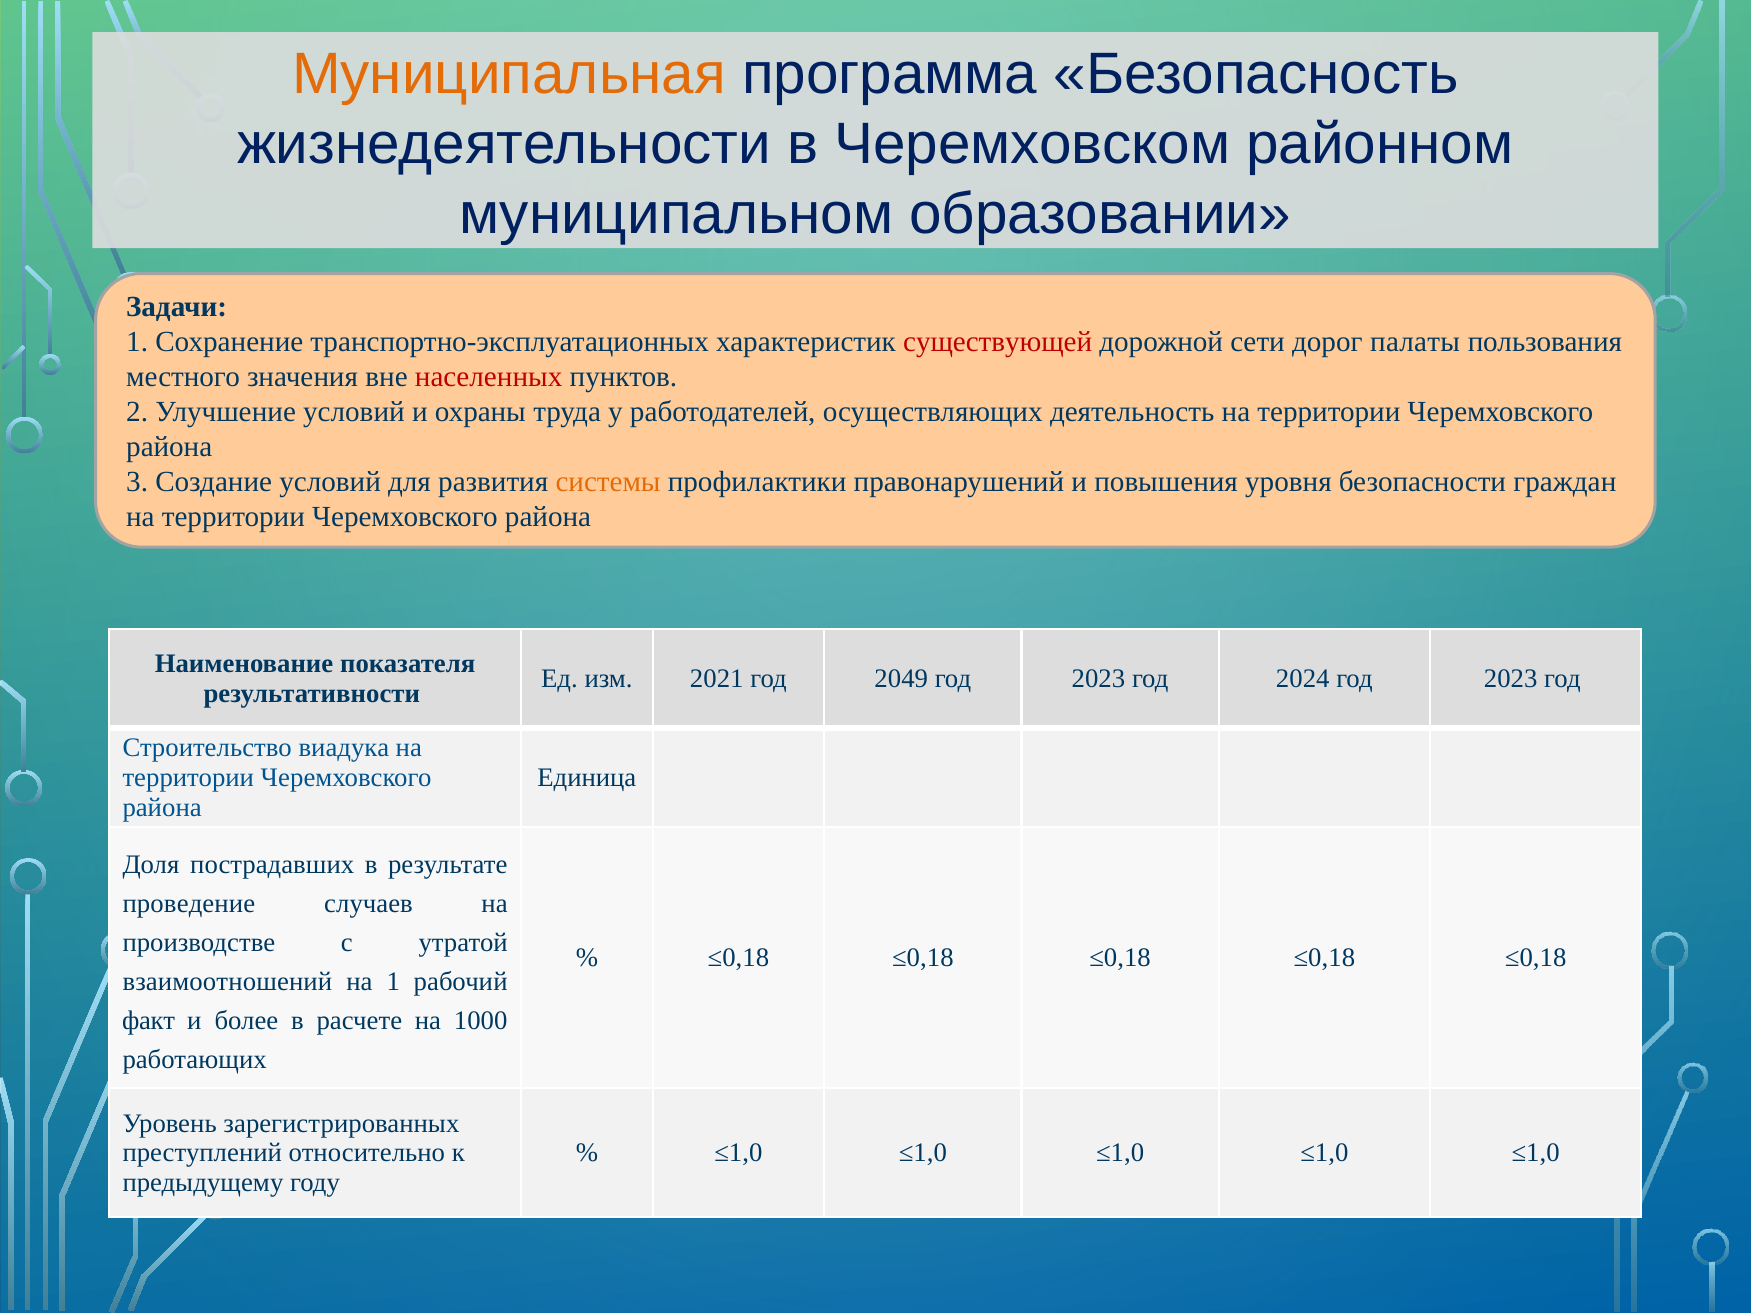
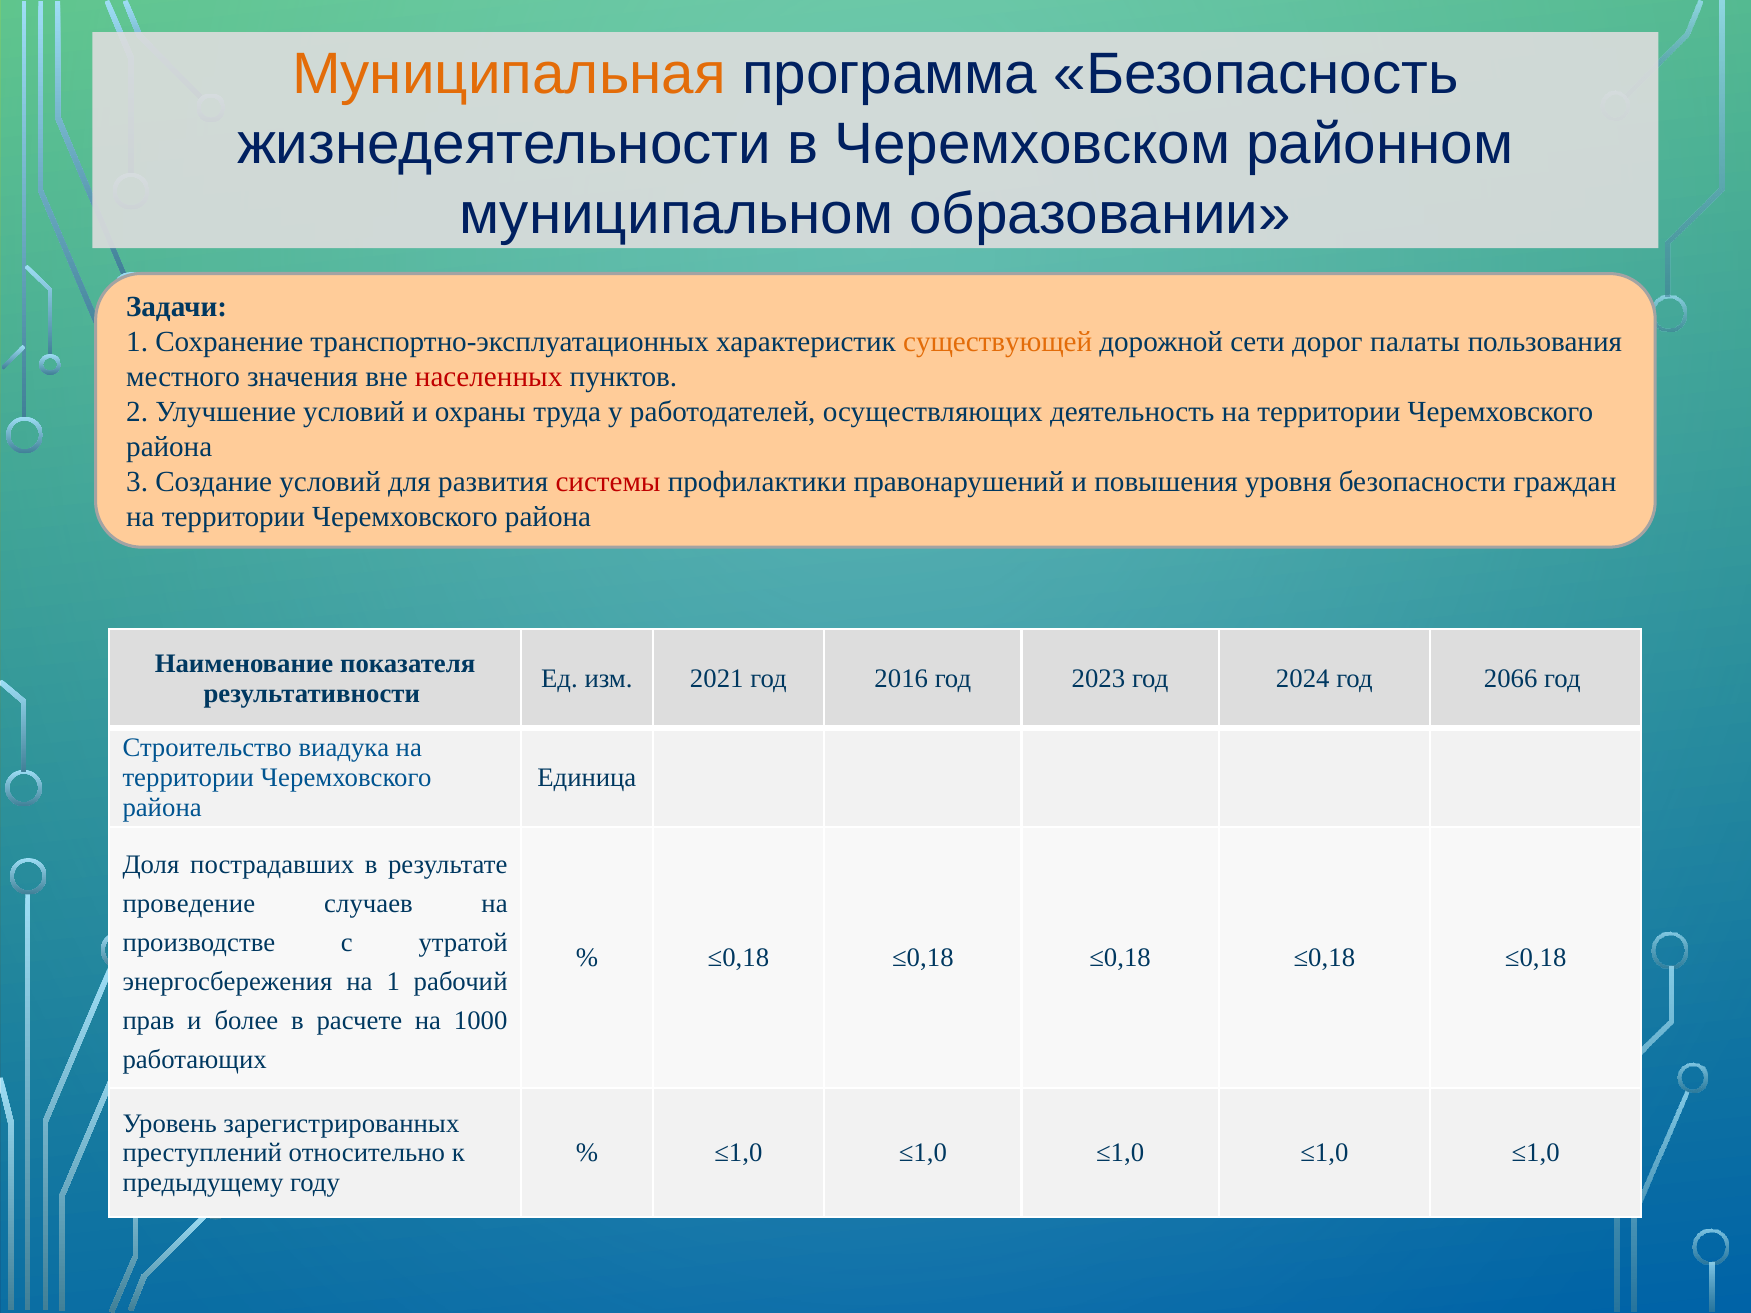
существующей colour: red -> orange
системы colour: orange -> red
2049: 2049 -> 2016
2024 год 2023: 2023 -> 2066
взаимоотношений: взаимоотношений -> энергосбережения
факт: факт -> прав
